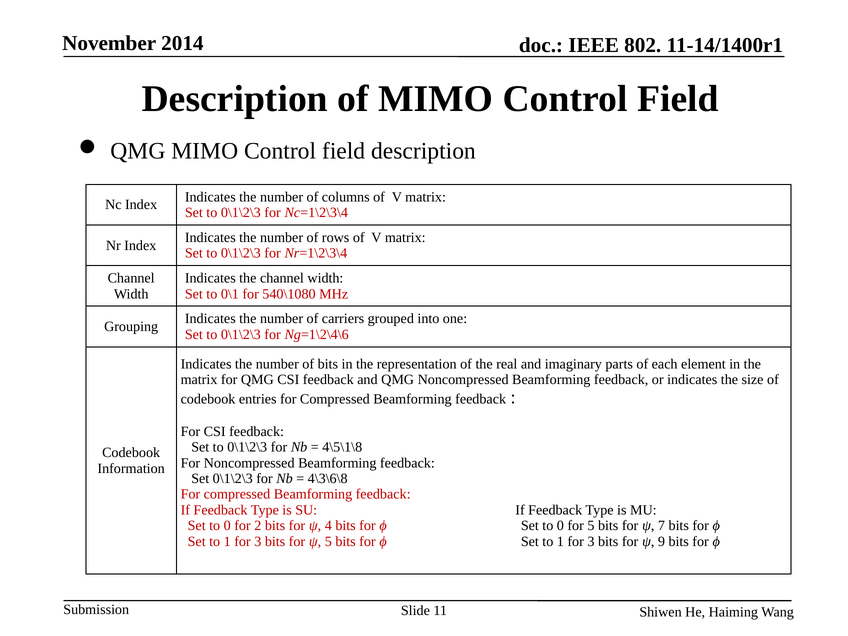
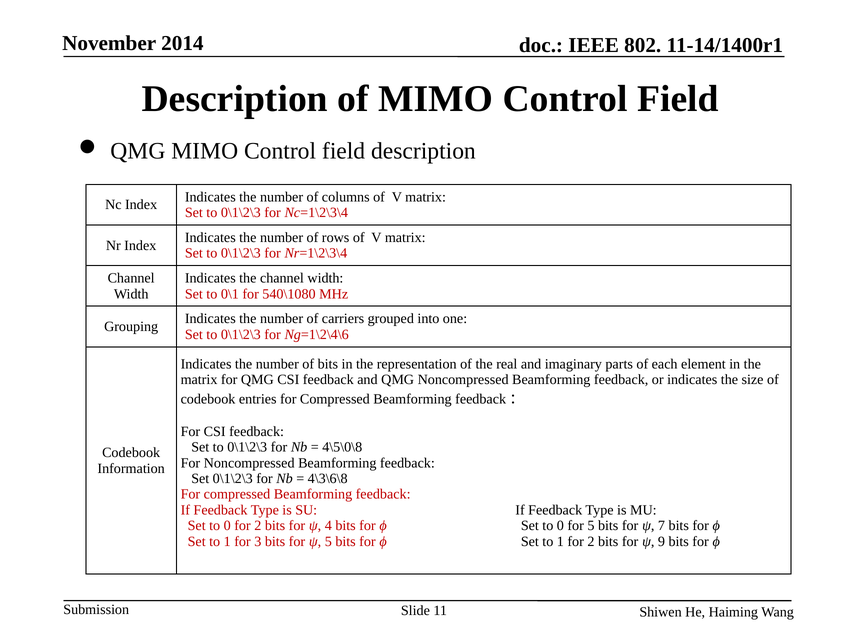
4\5\1\8: 4\5\1\8 -> 4\5\0\8
3 at (591, 541): 3 -> 2
